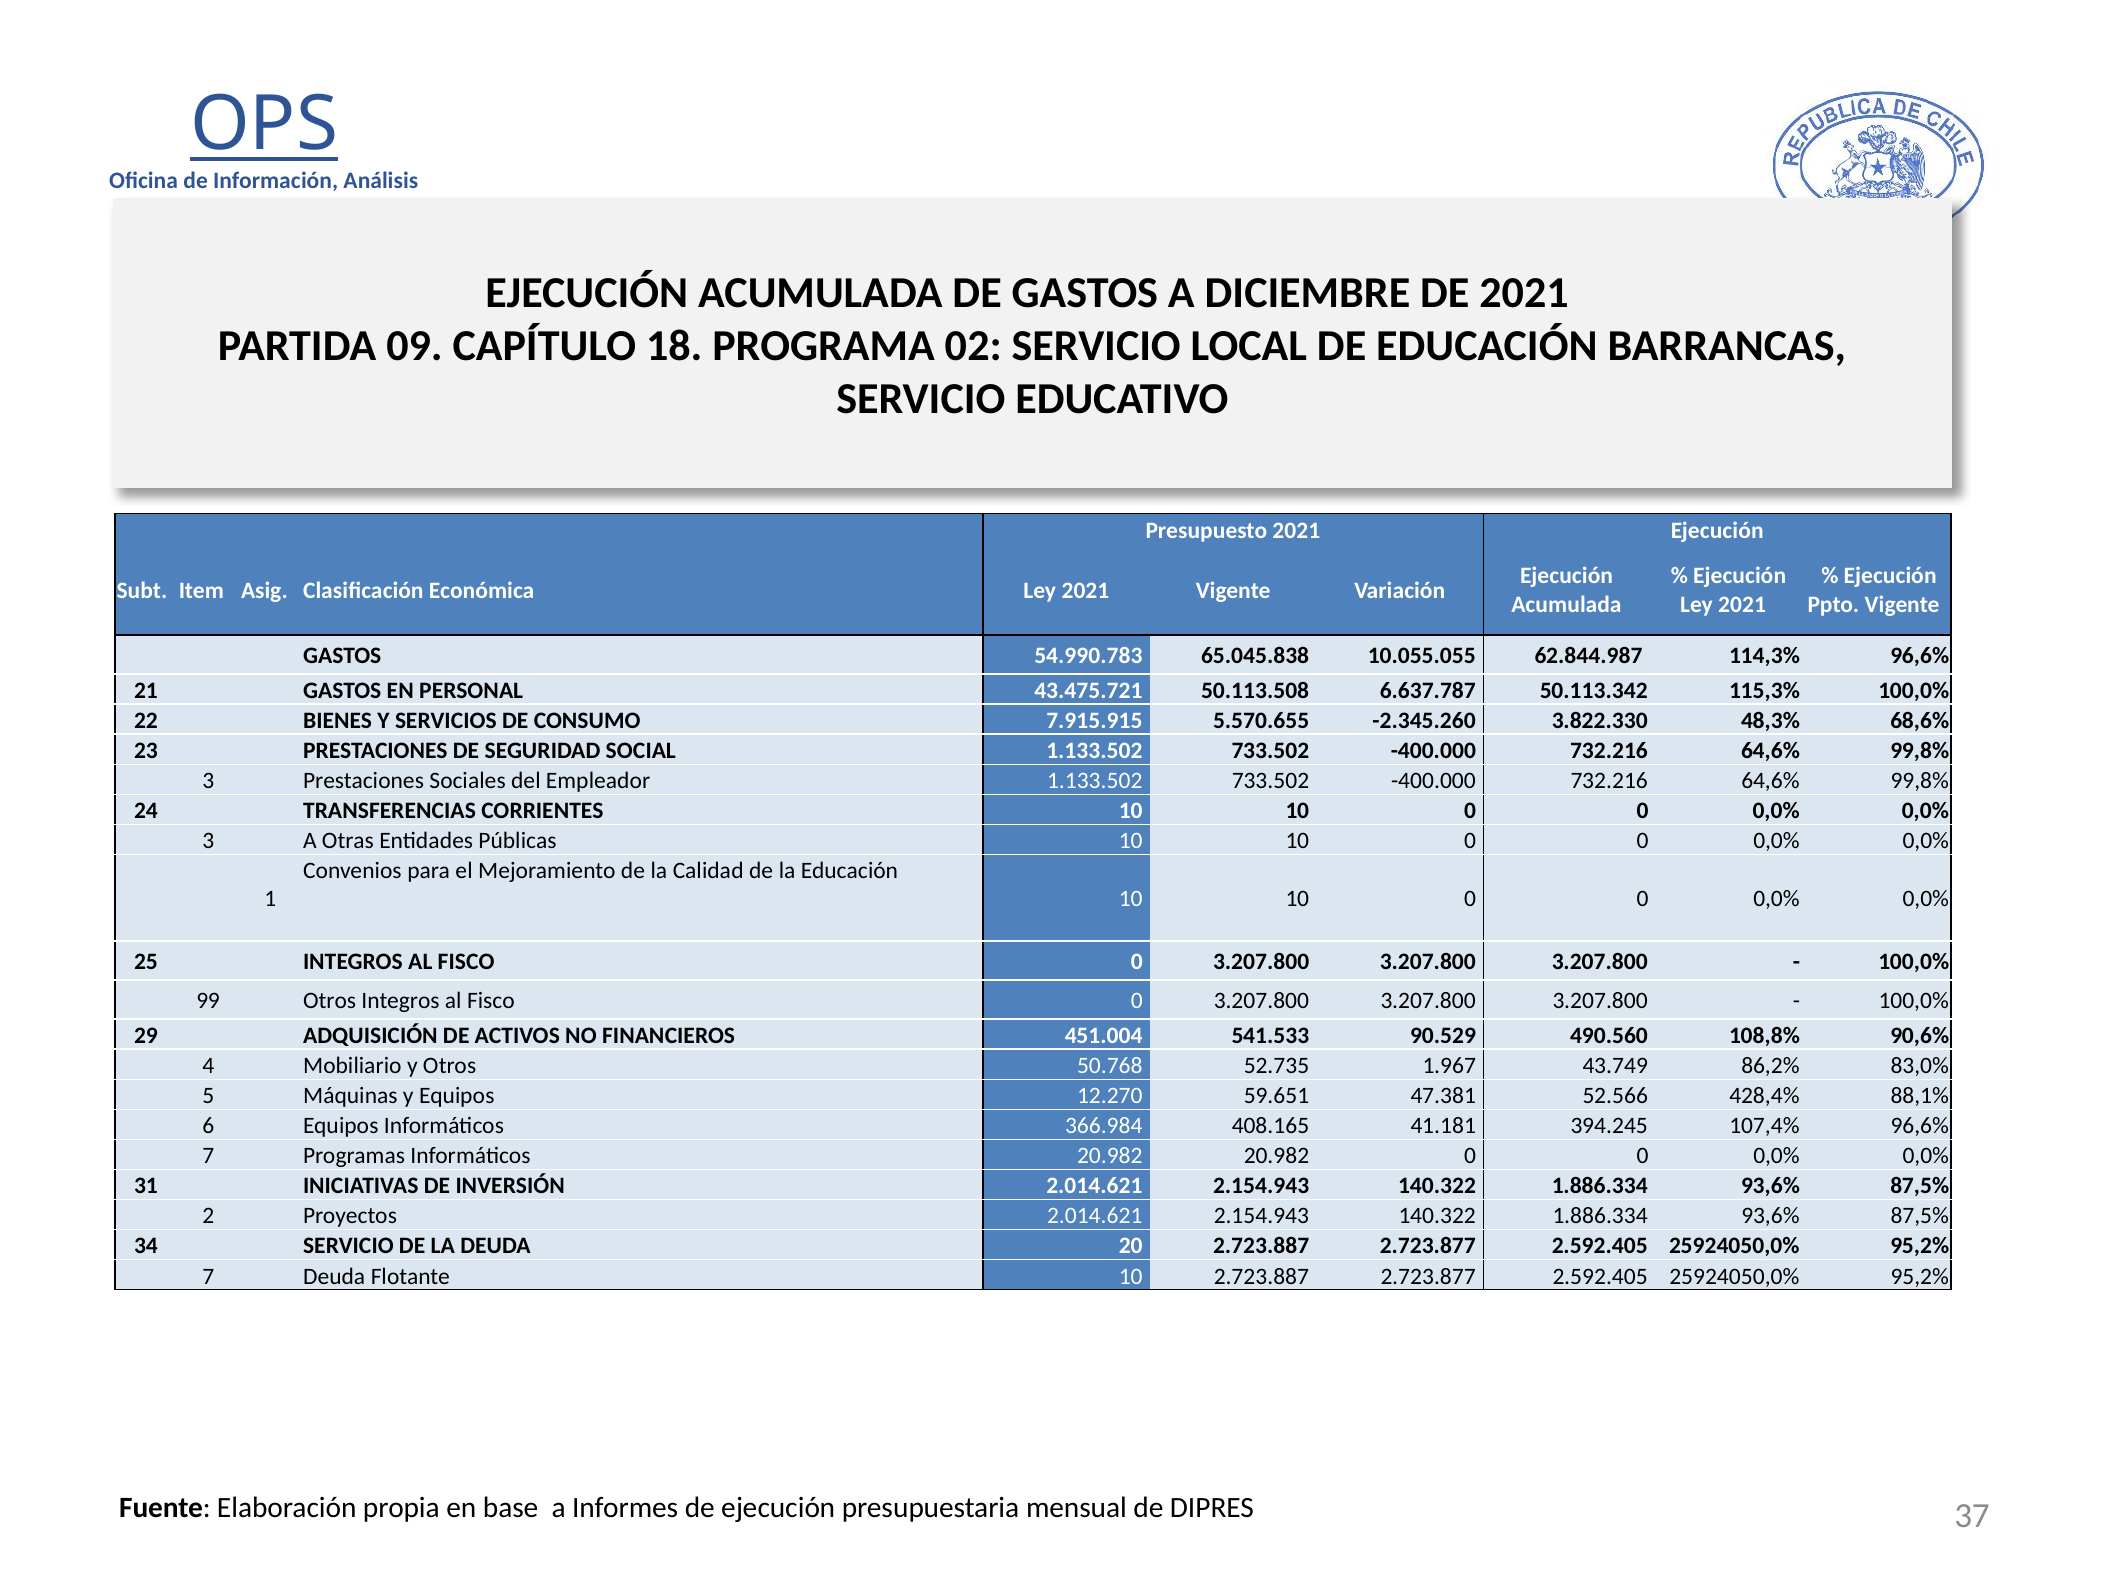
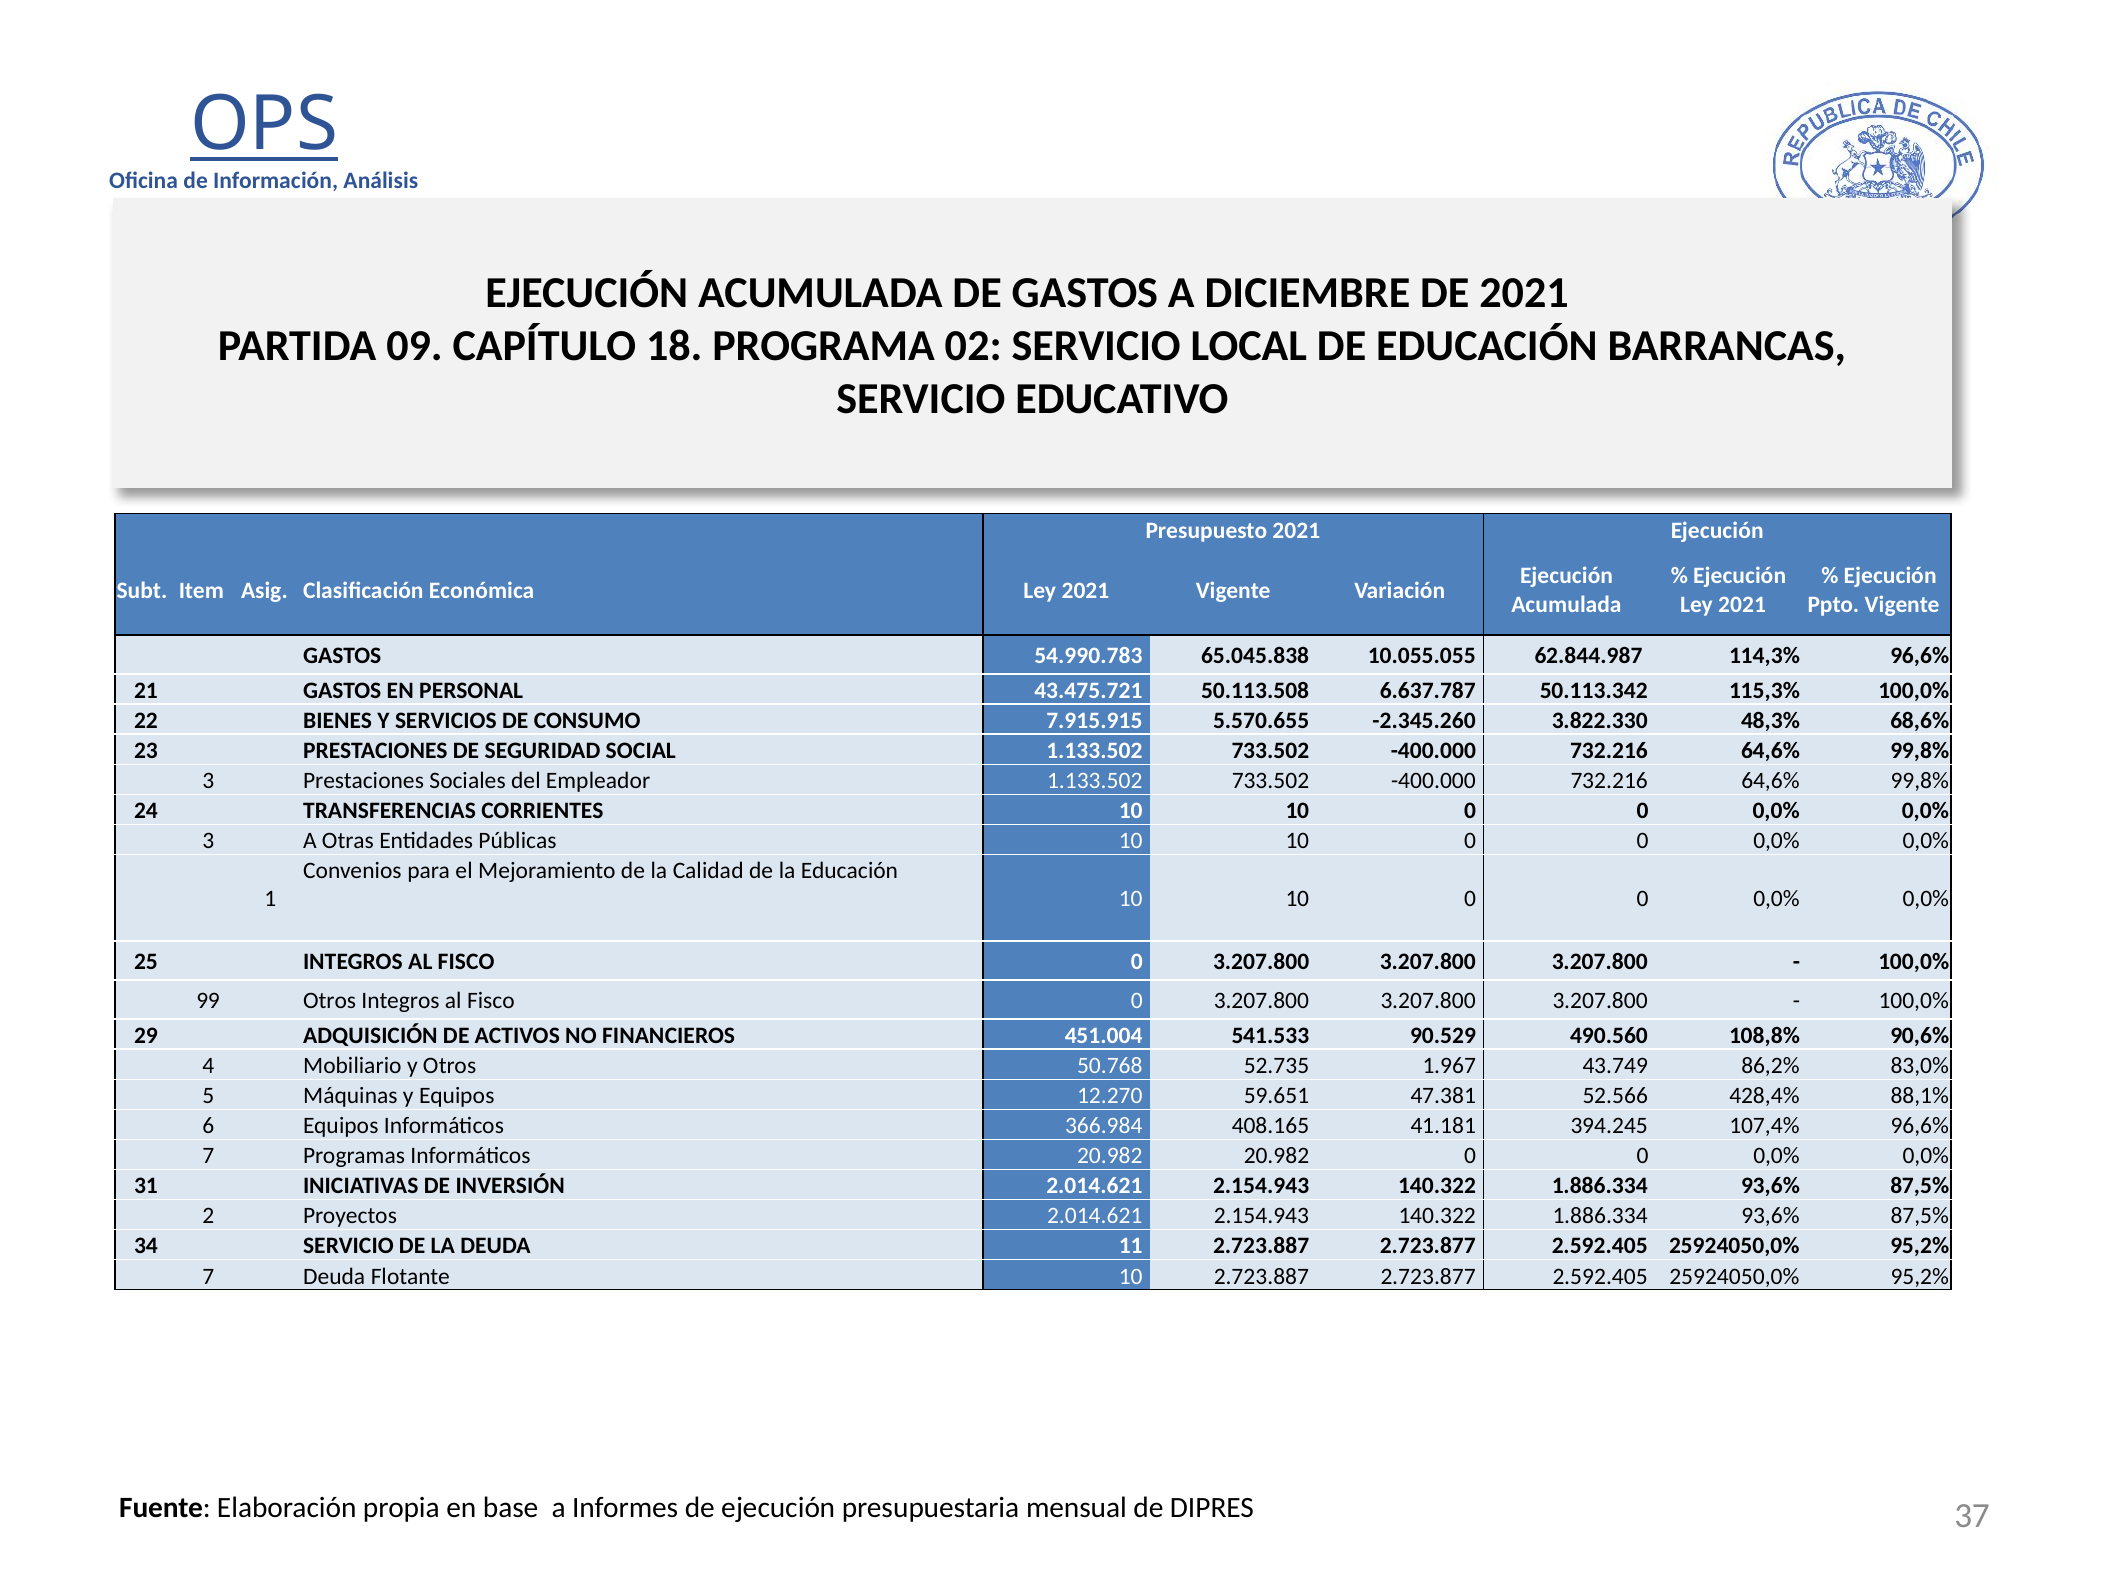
20: 20 -> 11
